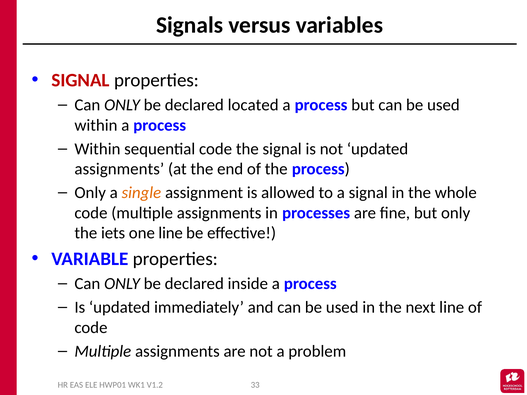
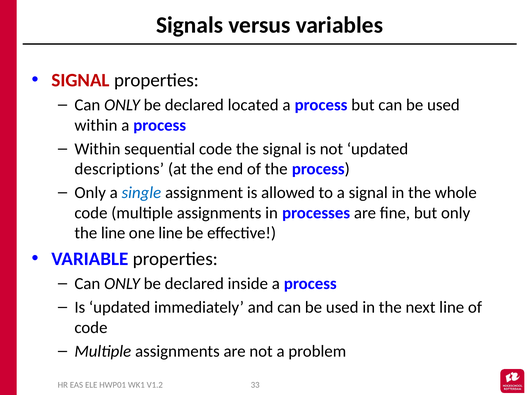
assignments at (119, 169): assignments -> descriptions
single colour: orange -> blue
the iets: iets -> line
